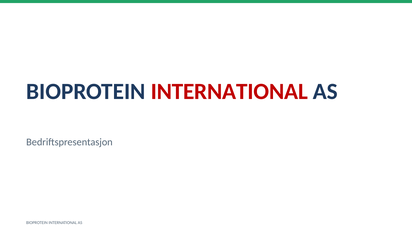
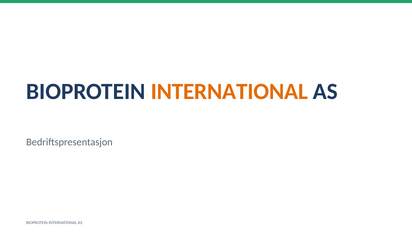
INTERNATIONAL at (229, 91) colour: red -> orange
